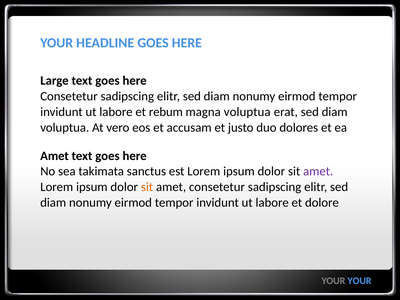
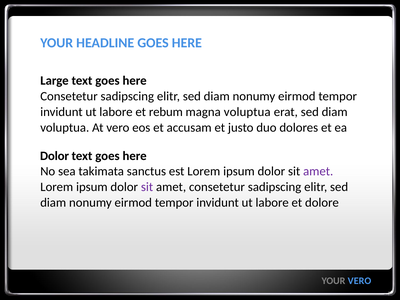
Amet at (55, 156): Amet -> Dolor
sit at (147, 187) colour: orange -> purple
YOUR YOUR: YOUR -> VERO
